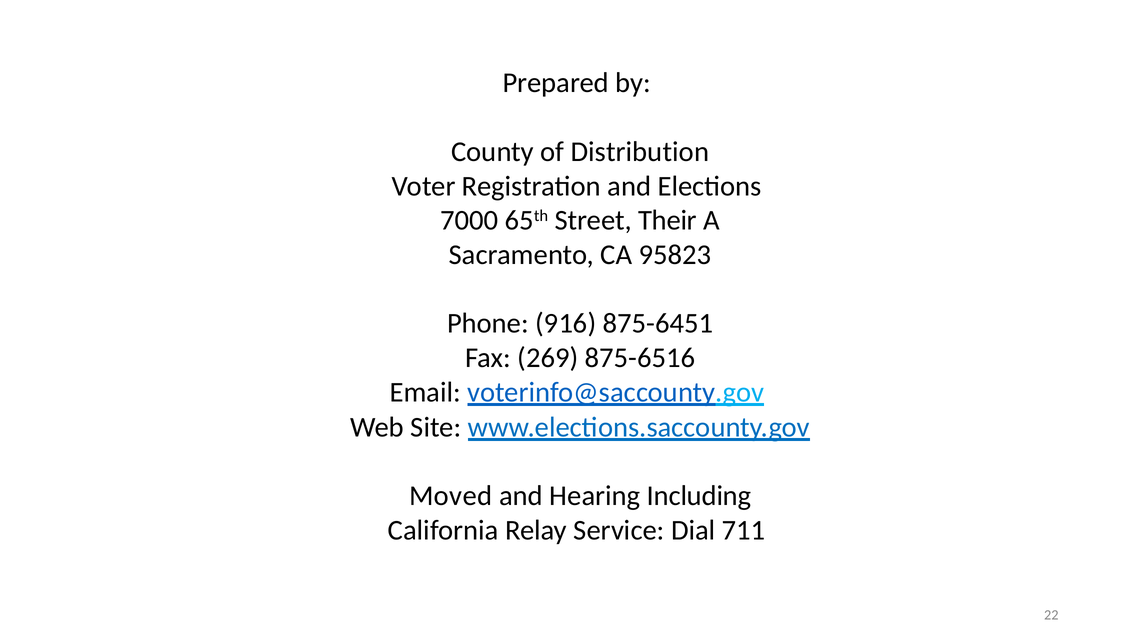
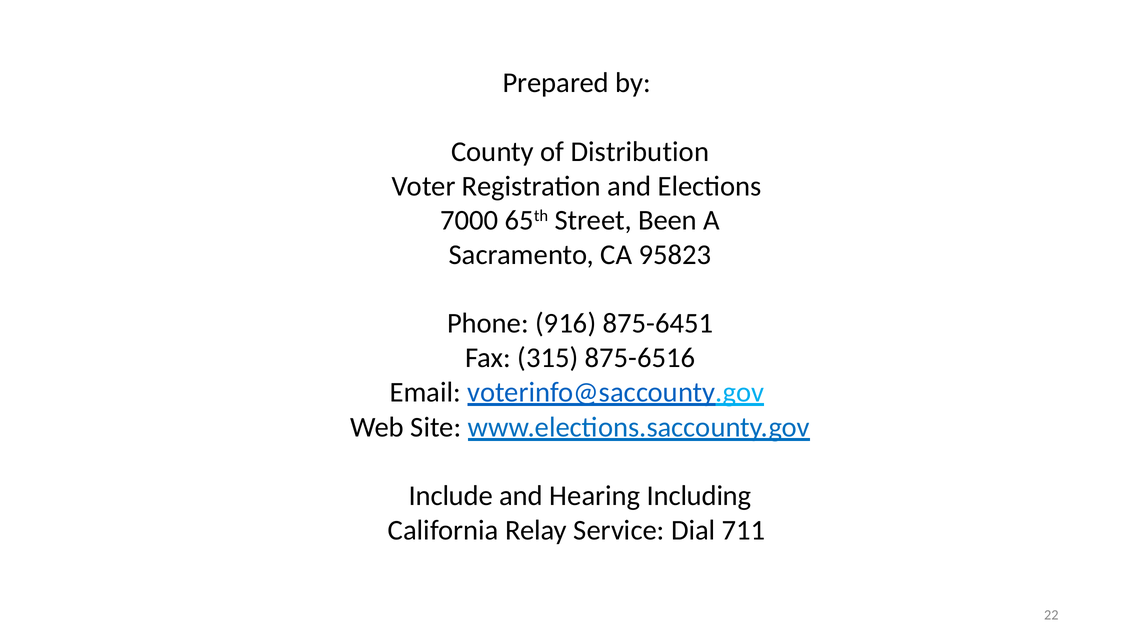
Their: Their -> Been
269: 269 -> 315
Moved: Moved -> Include
